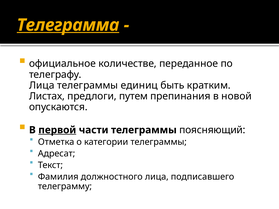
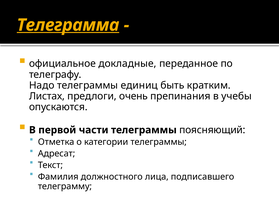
количестве: количестве -> докладные
Лица at (42, 85): Лица -> Надо
путем: путем -> очень
новой: новой -> учебы
первой underline: present -> none
